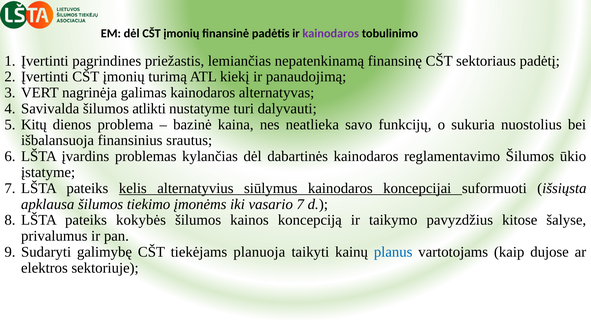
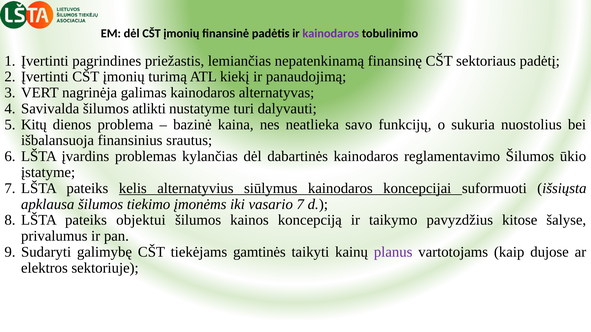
kokybės: kokybės -> objektui
planuoja: planuoja -> gamtinės
planus colour: blue -> purple
